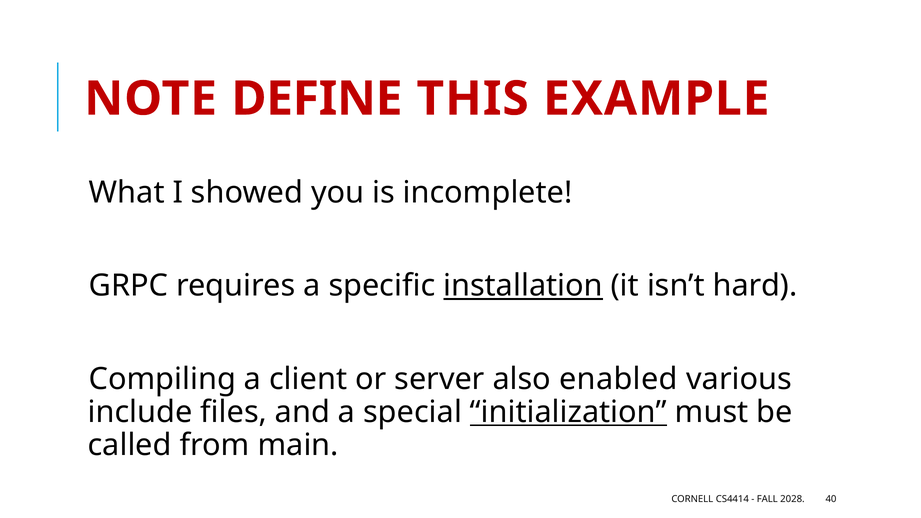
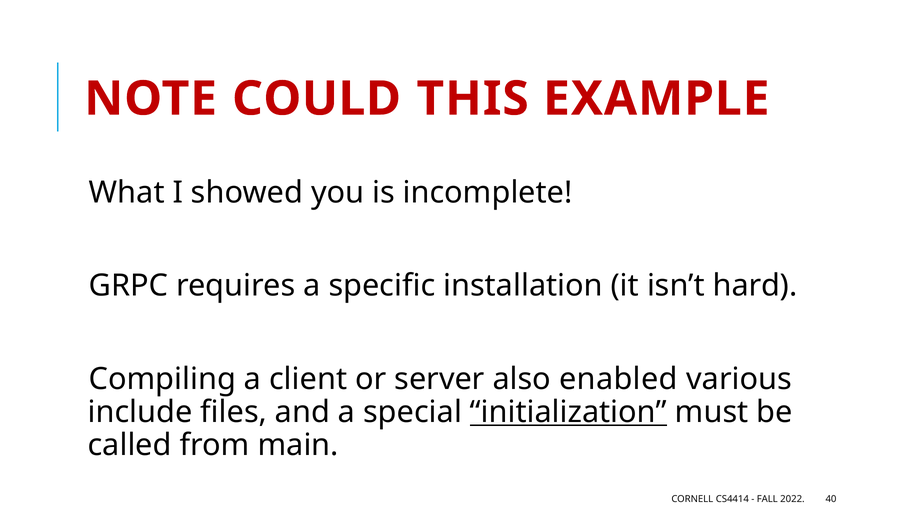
DEFINE: DEFINE -> COULD
installation underline: present -> none
2028: 2028 -> 2022
